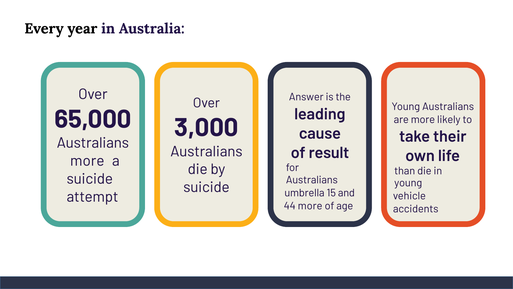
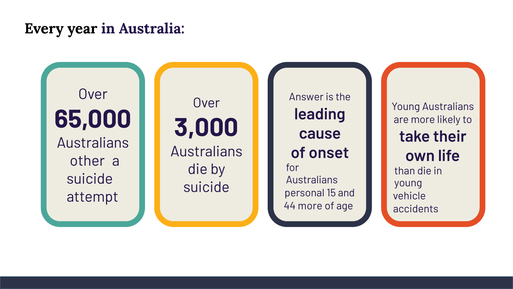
result: result -> onset
more at (87, 161): more -> other
umbrella: umbrella -> personal
